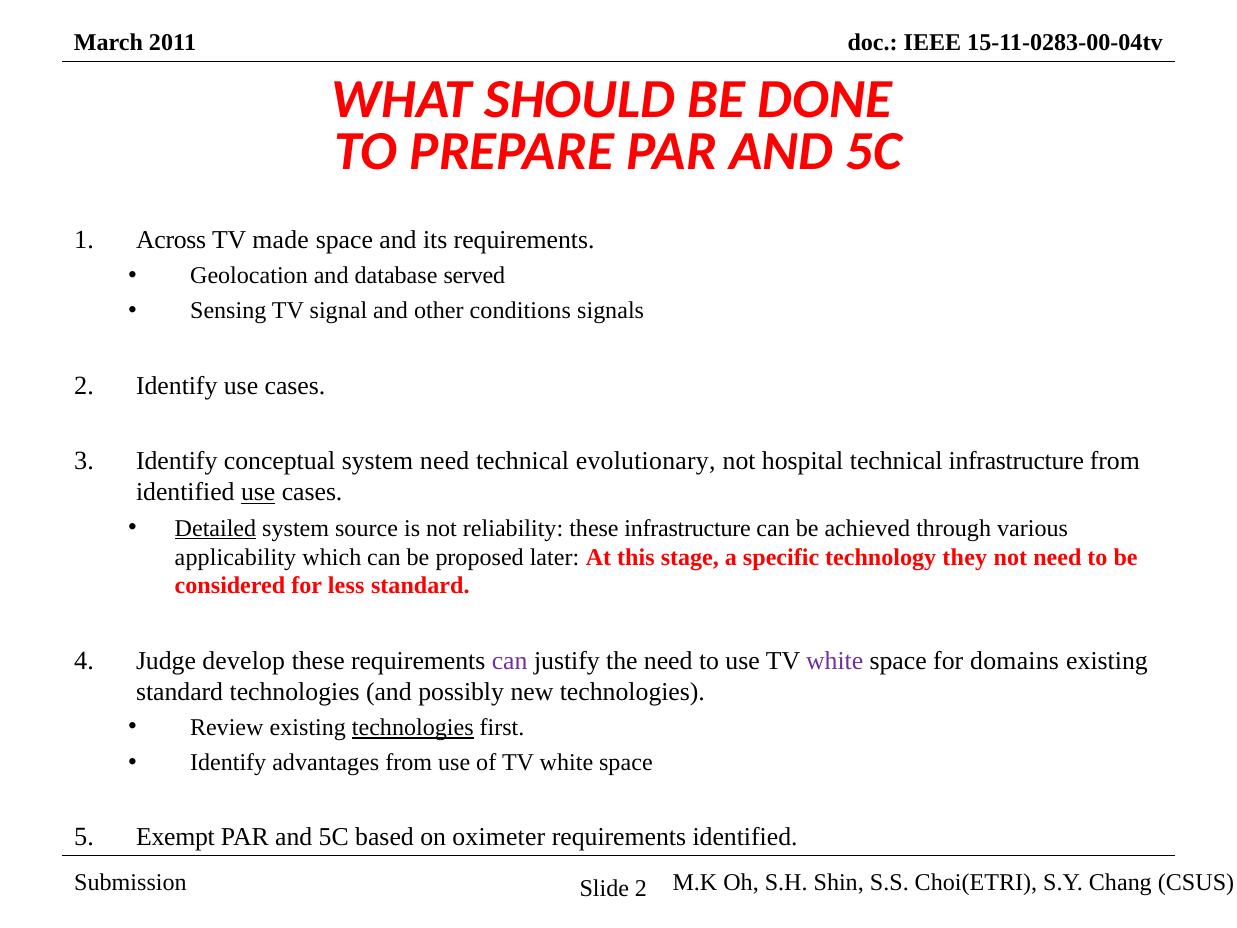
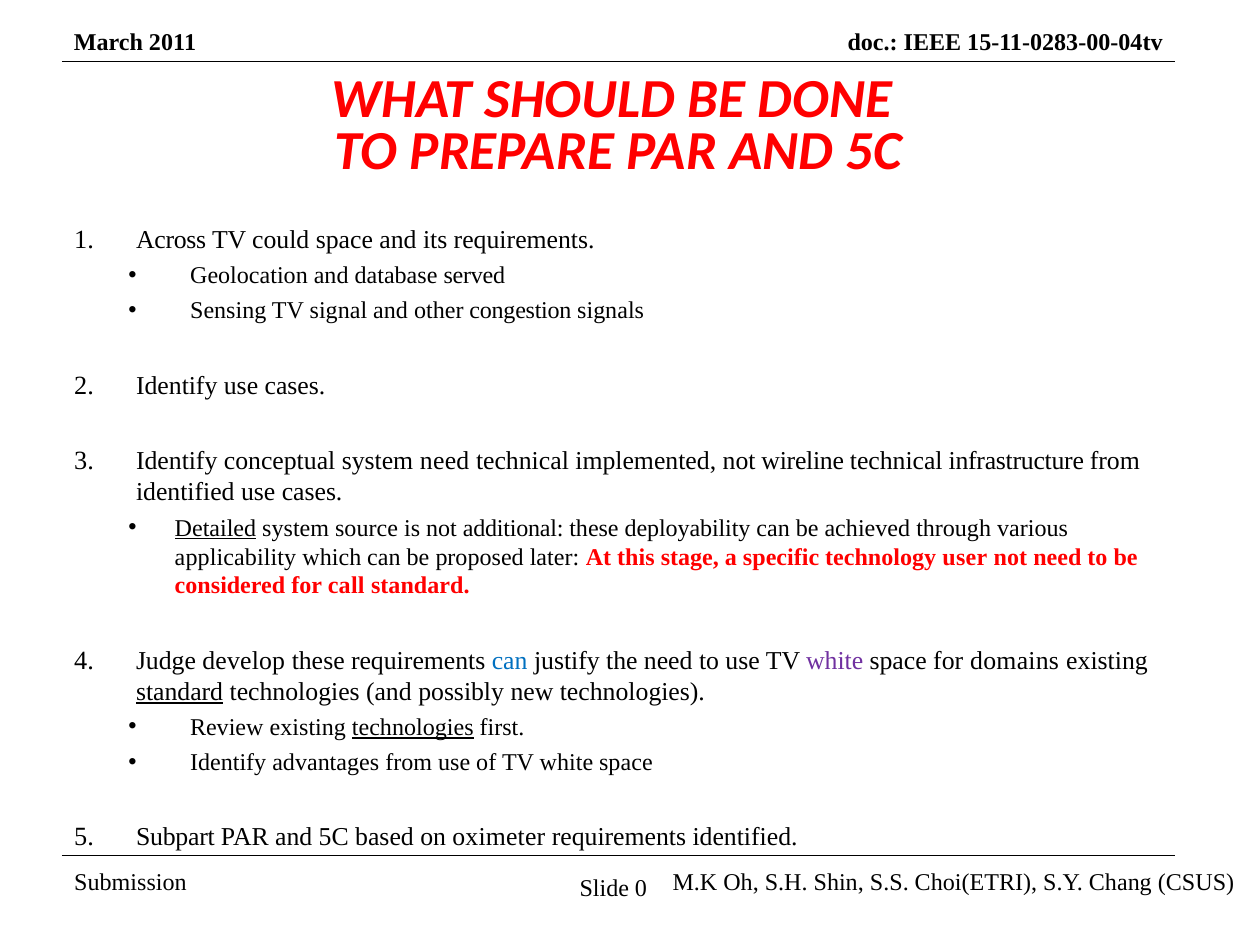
made: made -> could
conditions: conditions -> congestion
evolutionary: evolutionary -> implemented
hospital: hospital -> wireline
use at (258, 492) underline: present -> none
reliability: reliability -> additional
these infrastructure: infrastructure -> deployability
they: they -> user
less: less -> call
can at (510, 661) colour: purple -> blue
standard at (180, 691) underline: none -> present
Exempt: Exempt -> Subpart
Slide 2: 2 -> 0
